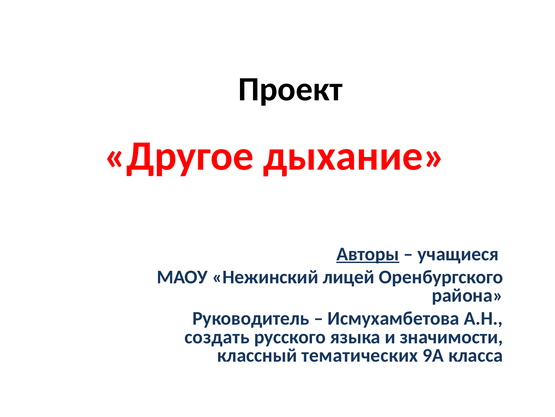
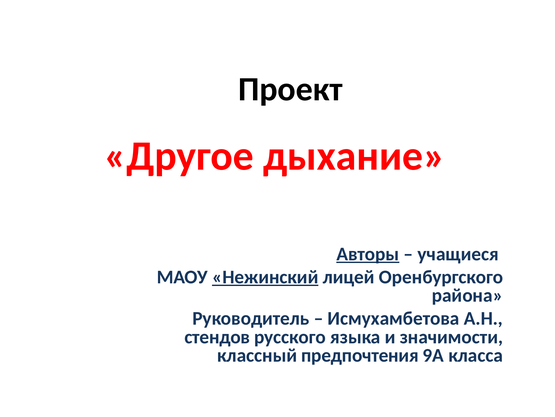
Нежинский underline: none -> present
создать: создать -> стендов
тематических: тематических -> предпочтения
